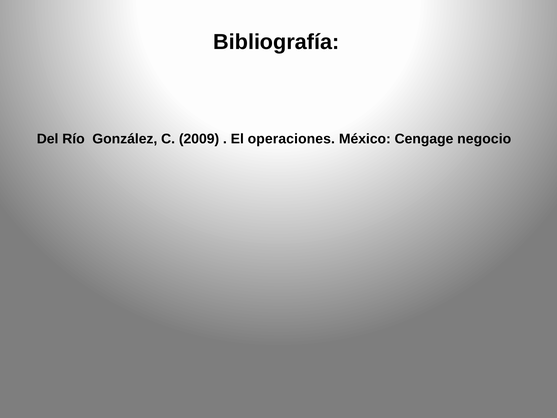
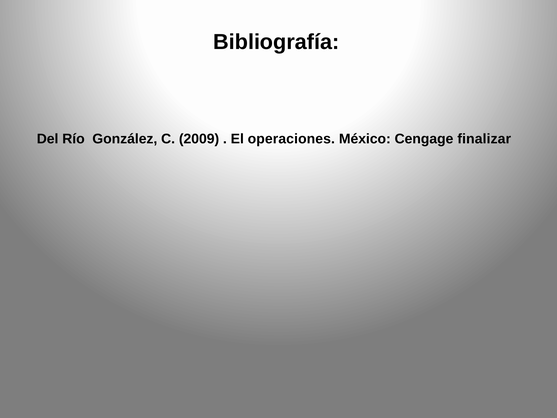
negocio: negocio -> finalizar
